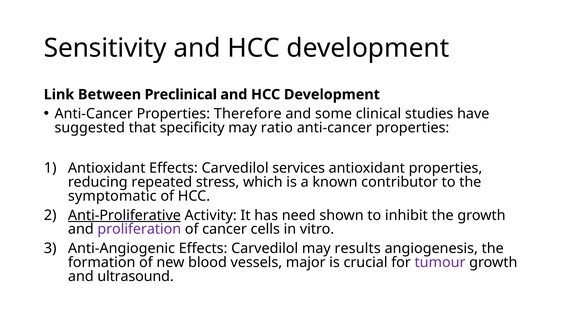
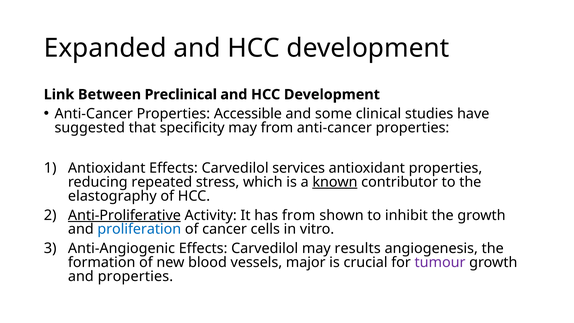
Sensitivity: Sensitivity -> Expanded
Therefore: Therefore -> Accessible
may ratio: ratio -> from
known underline: none -> present
symptomatic: symptomatic -> elastography
has need: need -> from
proliferation colour: purple -> blue
and ultrasound: ultrasound -> properties
